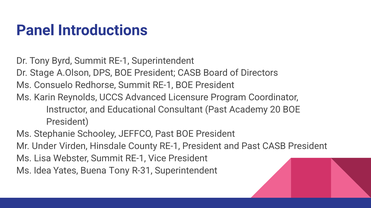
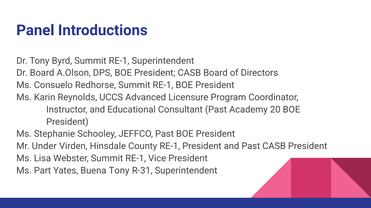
Dr Stage: Stage -> Board
Idea: Idea -> Part
